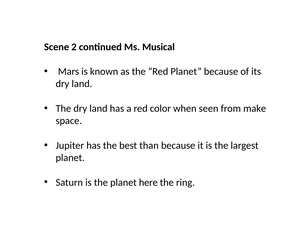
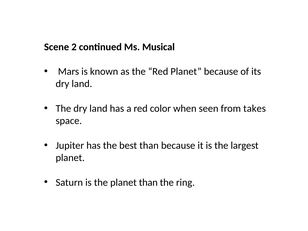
make: make -> takes
planet here: here -> than
